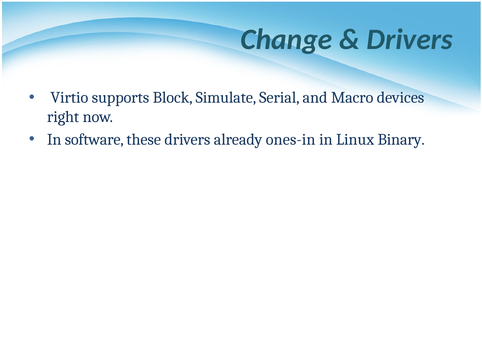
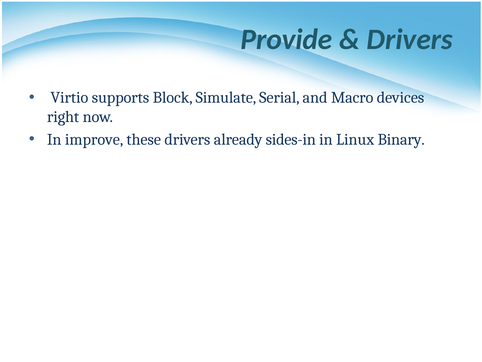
Change: Change -> Provide
software: software -> improve
ones-in: ones-in -> sides-in
